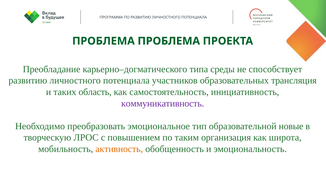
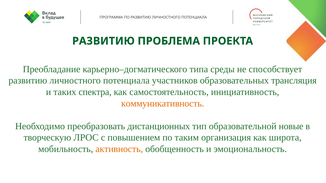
ПРОБЛЕМА at (103, 41): ПРОБЛЕМА -> РАЗВИТИЮ
область: область -> спектра
коммуникативность colour: purple -> orange
эмоциональное: эмоциональное -> дистанционных
